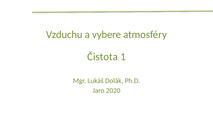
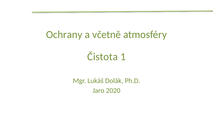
Vzduchu: Vzduchu -> Ochrany
vybere: vybere -> včetně
